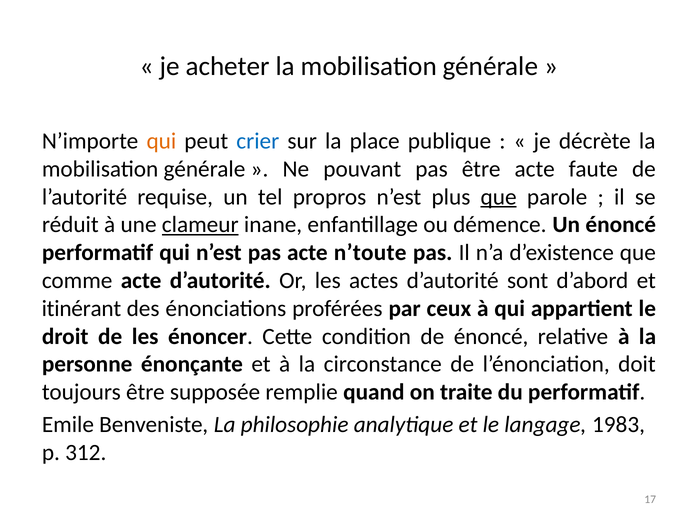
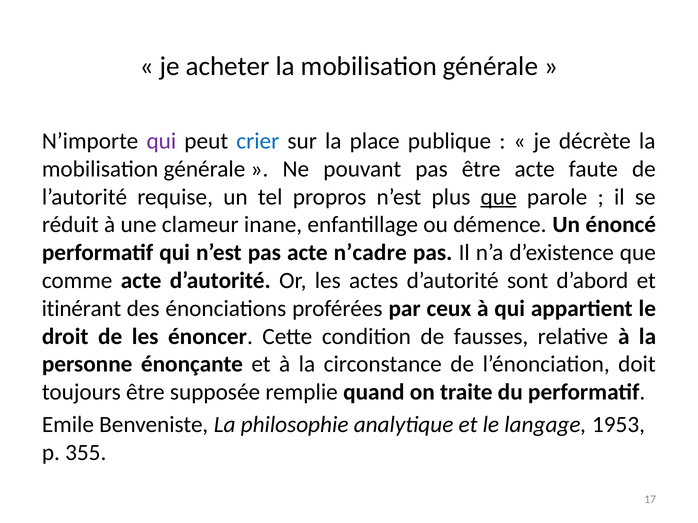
qui at (161, 141) colour: orange -> purple
clameur underline: present -> none
n’toute: n’toute -> n’cadre
de énoncé: énoncé -> fausses
1983: 1983 -> 1953
312: 312 -> 355
